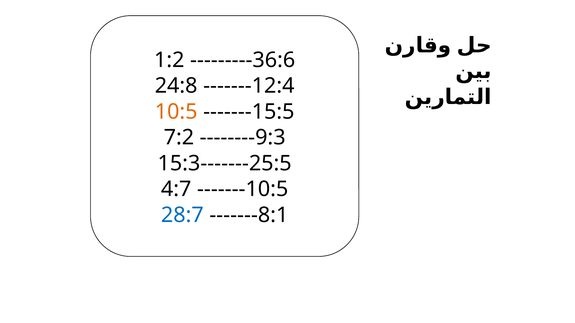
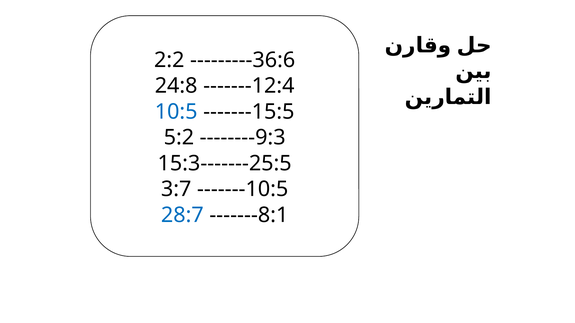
1:2: 1:2 -> 2:2
10:5 at (176, 112) colour: orange -> blue
7:2: 7:2 -> 5:2
4:7: 4:7 -> 3:7
